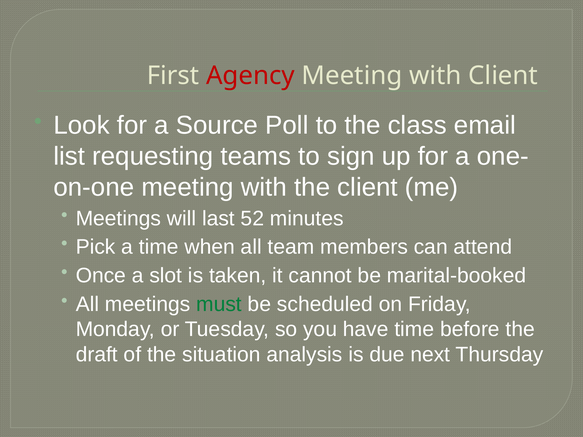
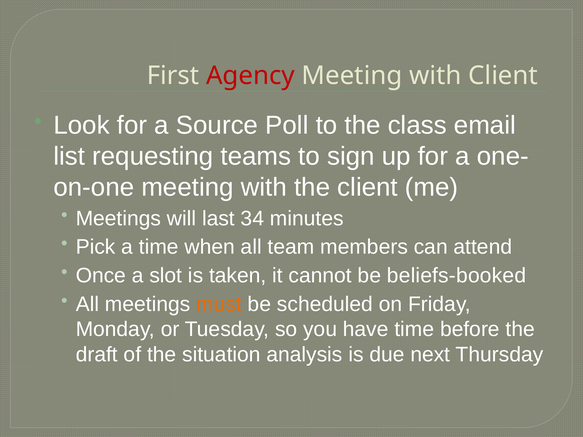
52: 52 -> 34
marital-booked: marital-booked -> beliefs-booked
must colour: green -> orange
